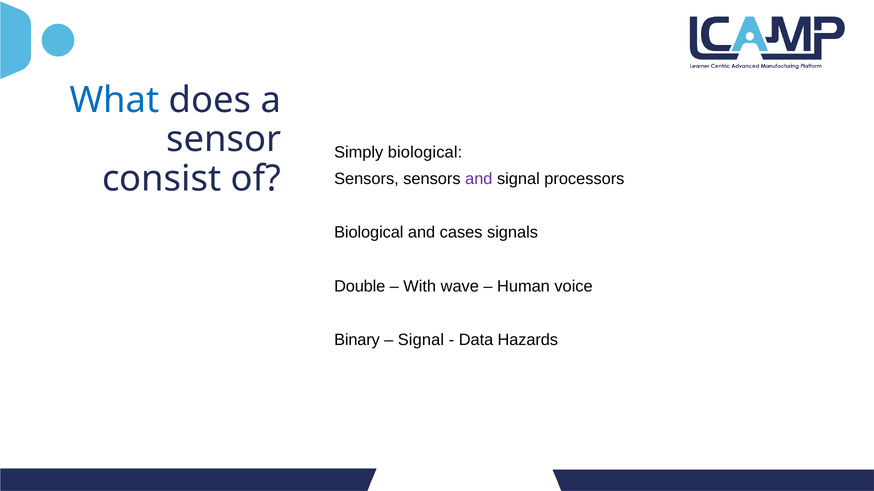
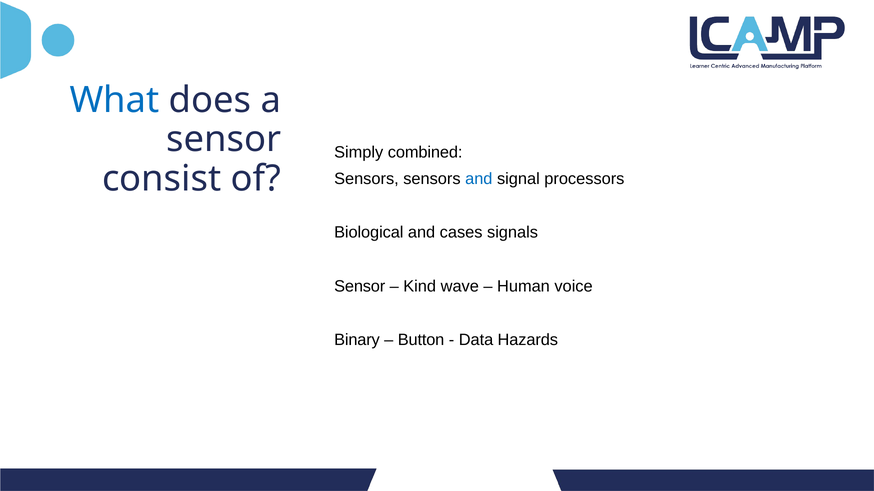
Simply biological: biological -> combined
and at (479, 179) colour: purple -> blue
Double at (360, 286): Double -> Sensor
With: With -> Kind
Signal at (421, 340): Signal -> Button
